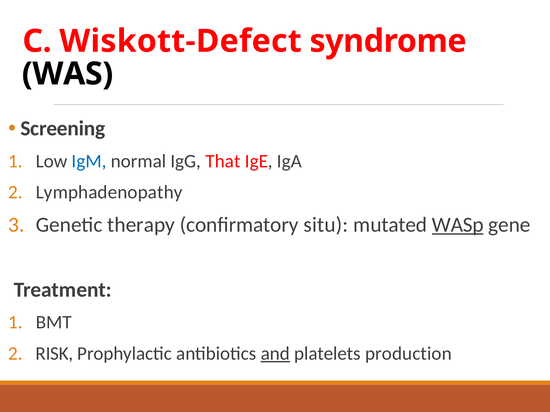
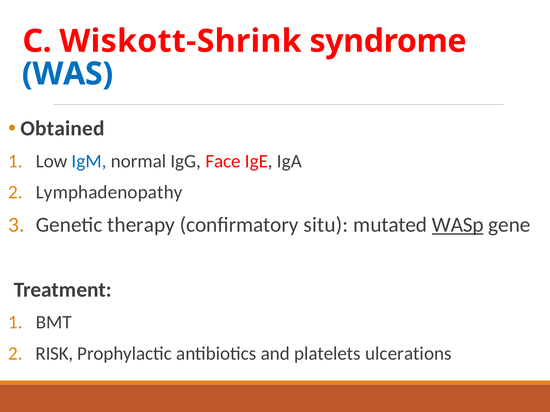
Wiskott-Defect: Wiskott-Defect -> Wiskott-Shrink
WAS colour: black -> blue
Screening: Screening -> Obtained
That: That -> Face
and underline: present -> none
production: production -> ulcerations
